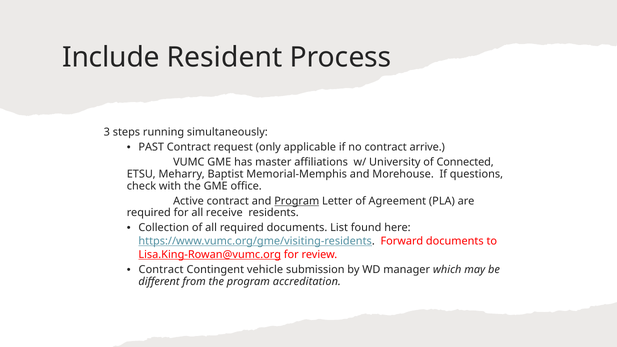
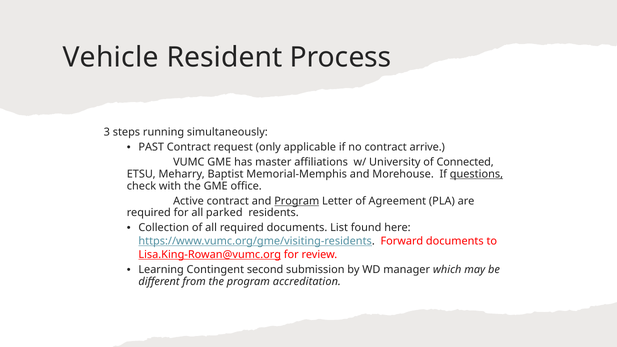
Include: Include -> Vehicle
questions underline: none -> present
receive: receive -> parked
Contract at (161, 270): Contract -> Learning
vehicle: vehicle -> second
